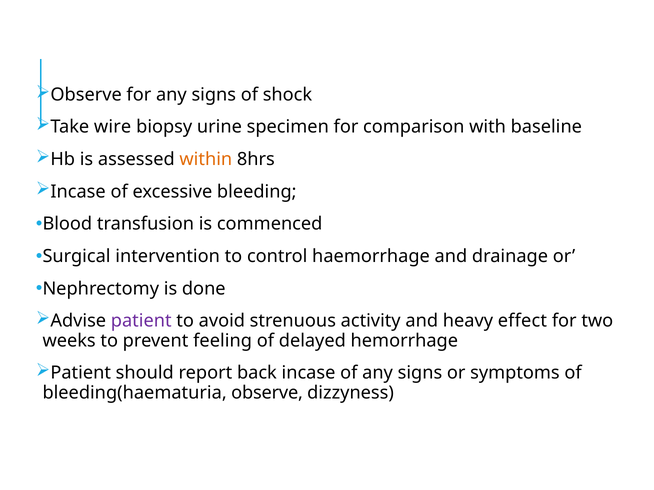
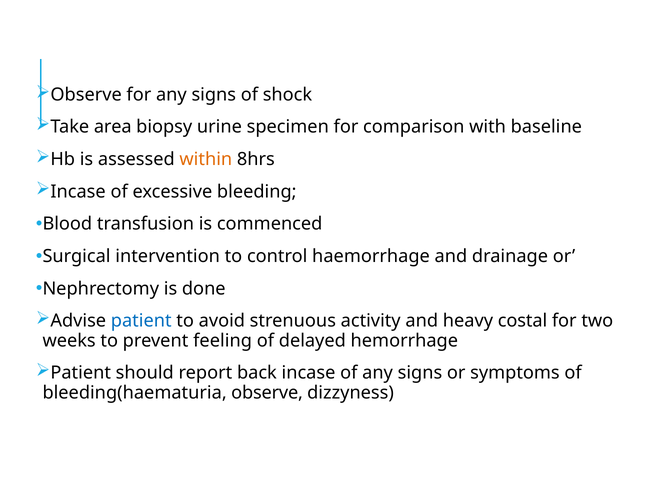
wire: wire -> area
patient at (141, 321) colour: purple -> blue
effect: effect -> costal
